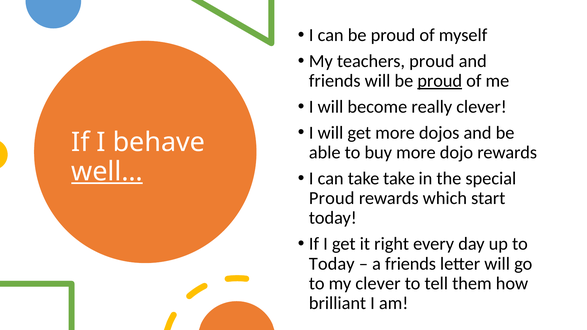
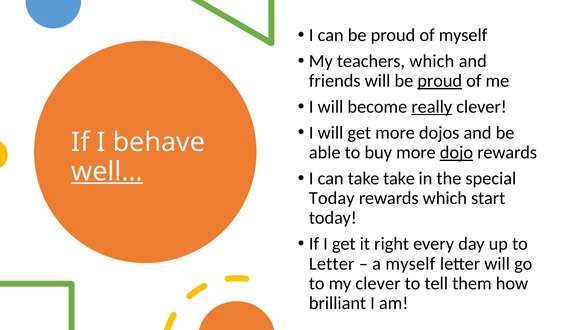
teachers proud: proud -> which
really underline: none -> present
dojo underline: none -> present
Proud at (332, 198): Proud -> Today
Today at (332, 264): Today -> Letter
a friends: friends -> myself
